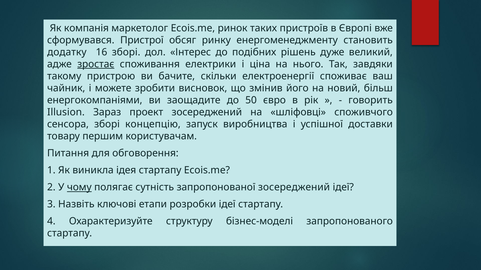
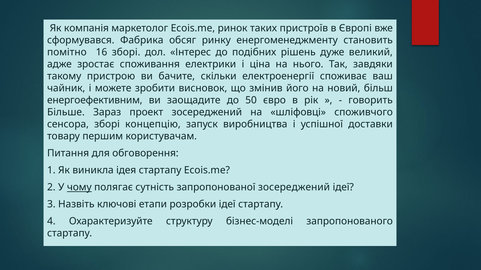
Пристрої: Пристрої -> Фабрика
додатку: додатку -> помітно
зростає underline: present -> none
енергокомпаніями: енергокомпаніями -> енергоефективним
Illusion: Illusion -> Більше
